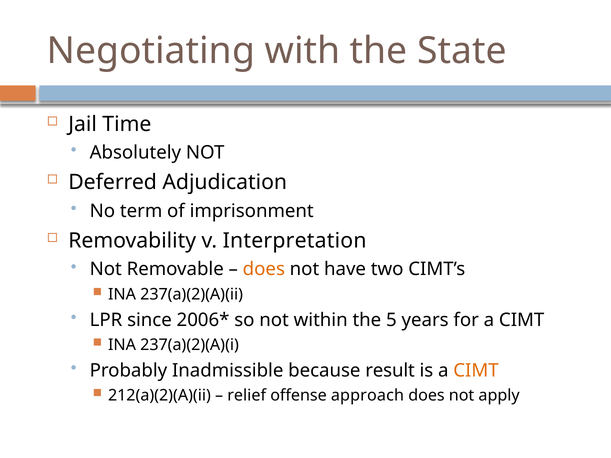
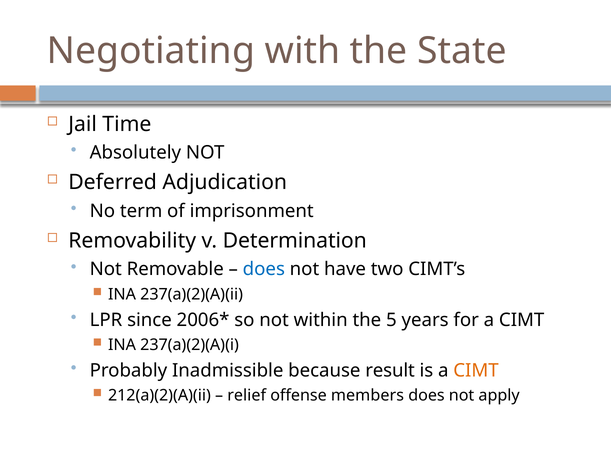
Interpretation: Interpretation -> Determination
does at (264, 269) colour: orange -> blue
approach: approach -> members
